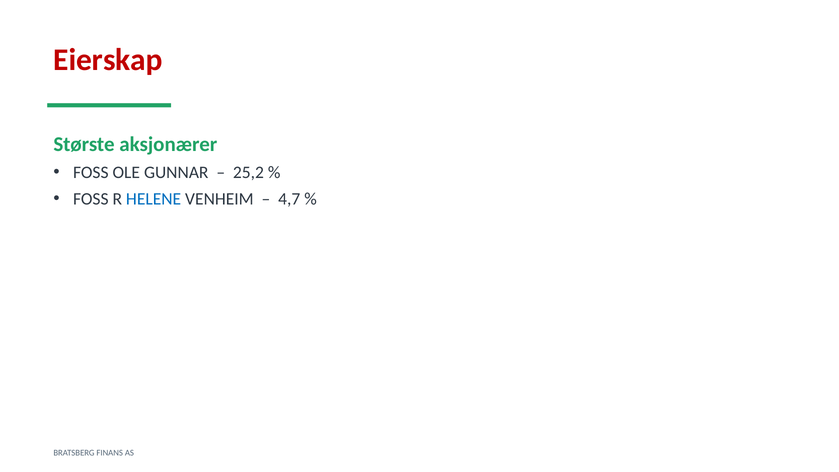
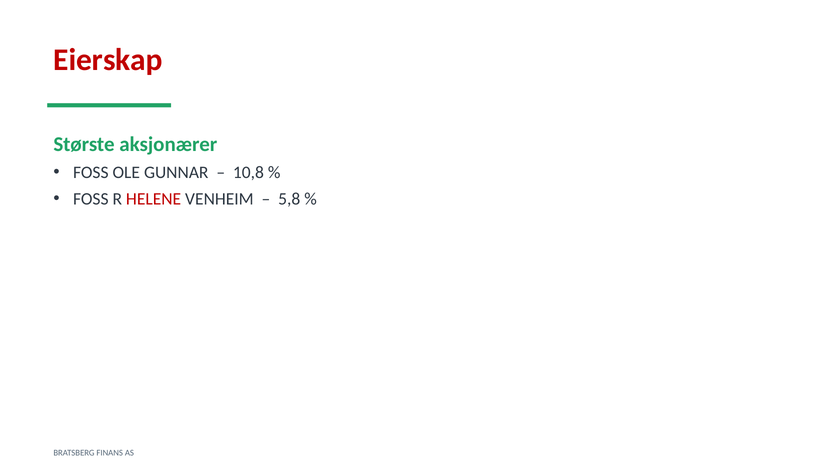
25,2: 25,2 -> 10,8
HELENE colour: blue -> red
4,7: 4,7 -> 5,8
